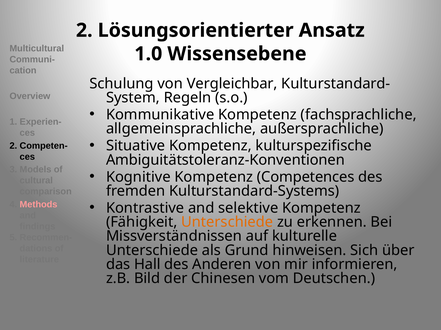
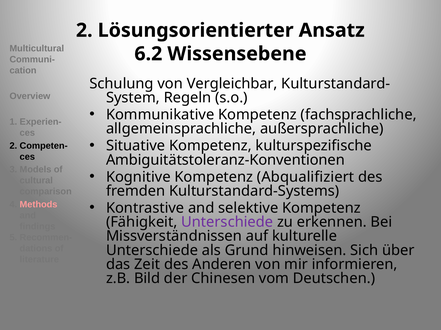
1.0: 1.0 -> 6.2
Competences: Competences -> Abqualifiziert
Unterschiede at (227, 223) colour: orange -> purple
Hall: Hall -> Zeit
